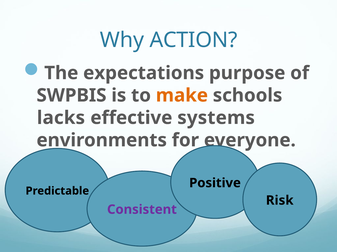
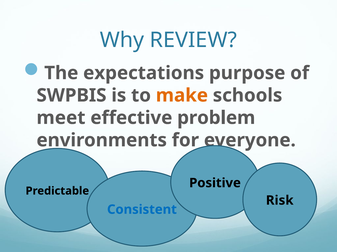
ACTION: ACTION -> REVIEW
lacks: lacks -> meet
systems: systems -> problem
Consistent colour: purple -> blue
